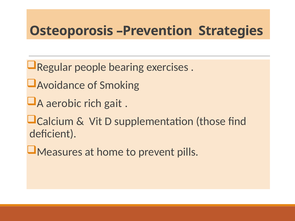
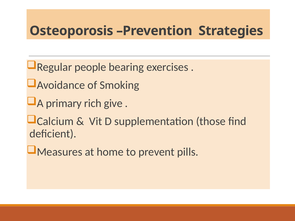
aerobic: aerobic -> primary
gait: gait -> give
